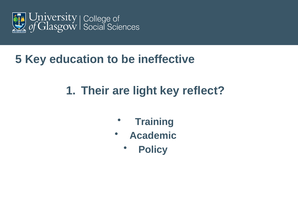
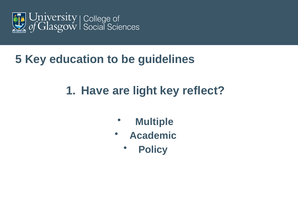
ineffective: ineffective -> guidelines
Their: Their -> Have
Training: Training -> Multiple
